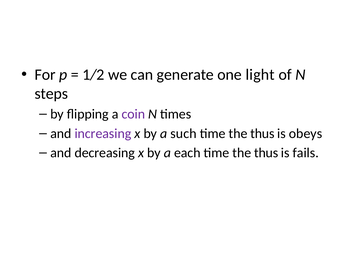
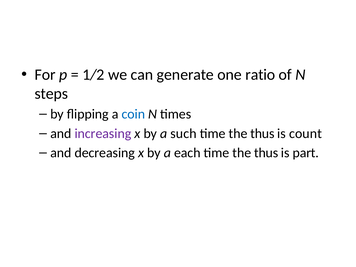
light: light -> ratio
coin colour: purple -> blue
obeys: obeys -> count
fails: fails -> part
